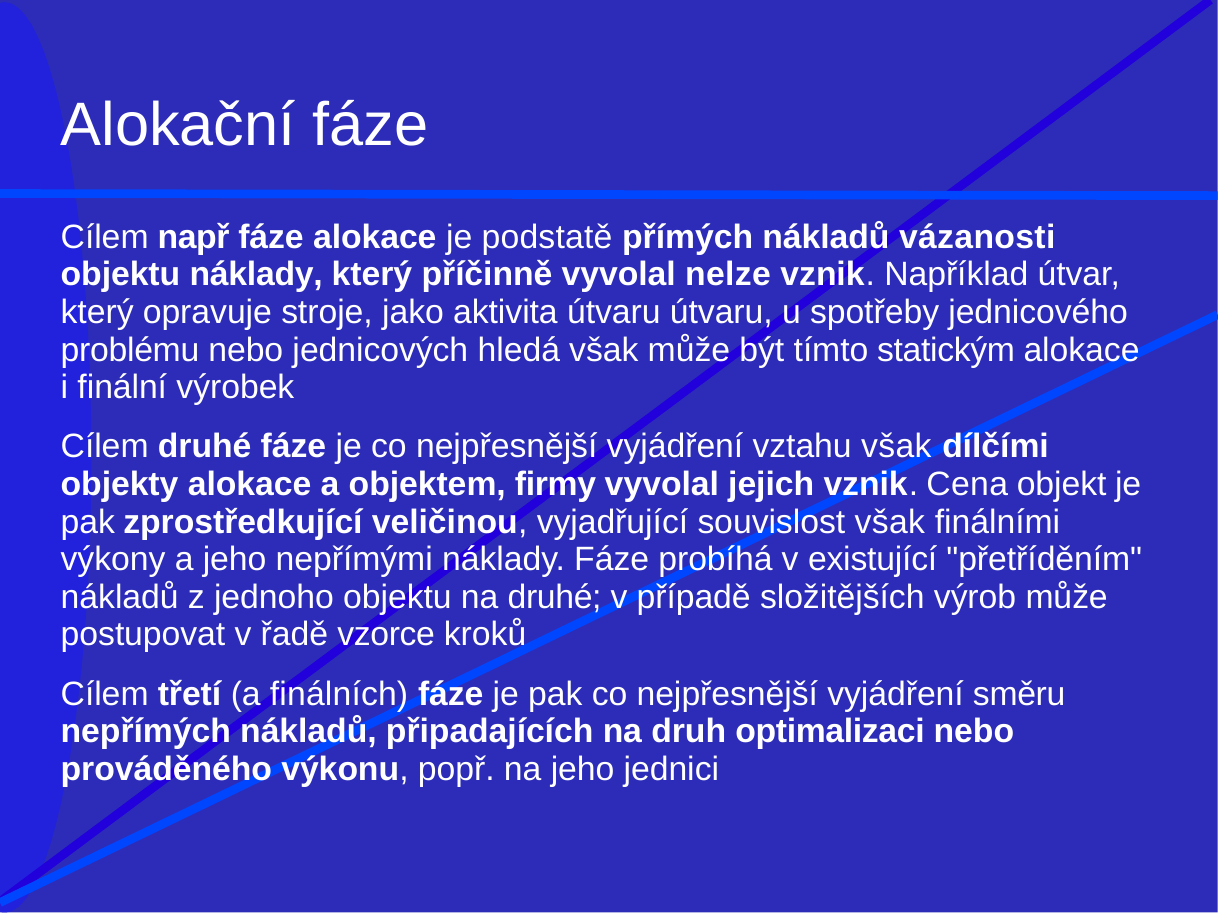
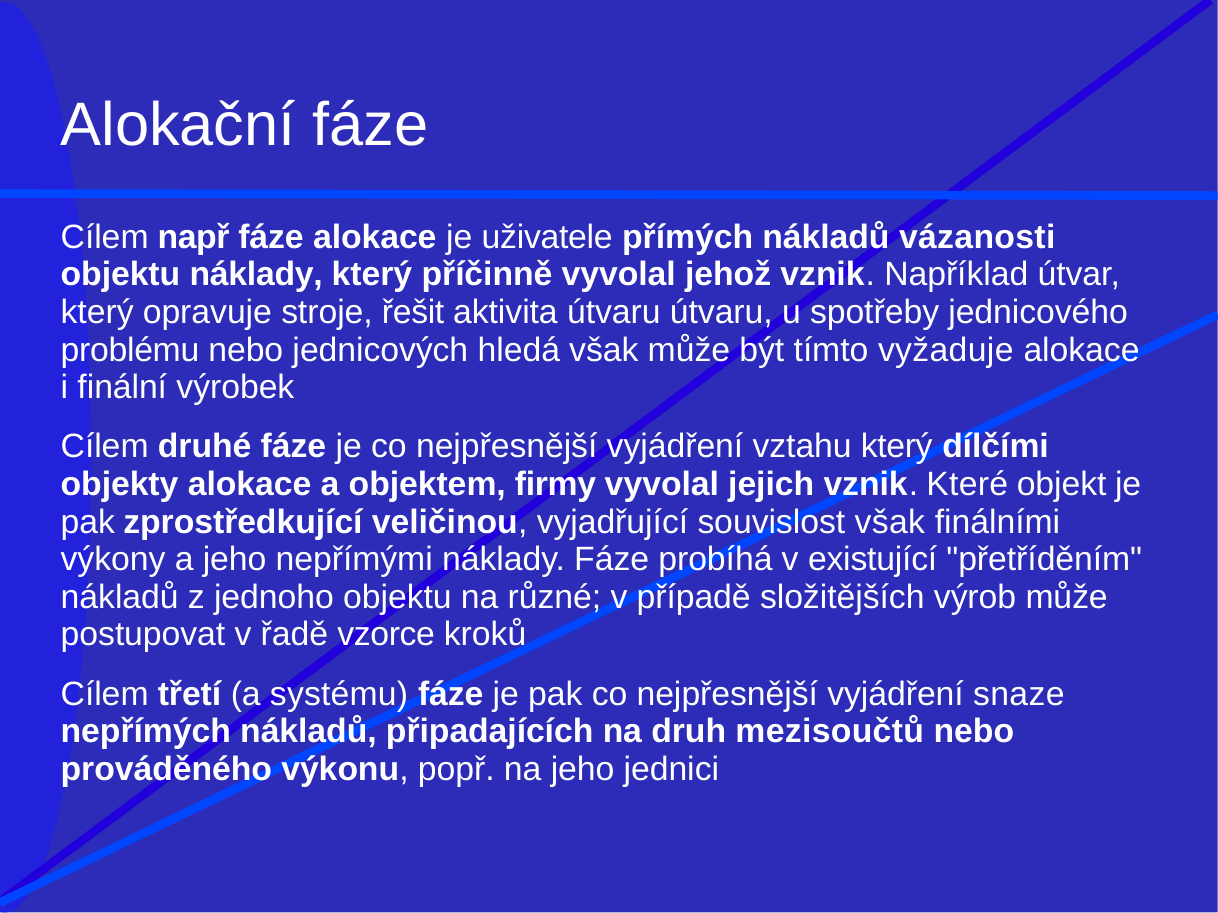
podstatě: podstatě -> uživatele
nelze: nelze -> jehož
jako: jako -> řešit
statickým: statickým -> vyžaduje
vztahu však: však -> který
Cena: Cena -> Které
na druhé: druhé -> různé
finálních: finálních -> systému
směru: směru -> snaze
optimalizaci: optimalizaci -> mezisoučtů
